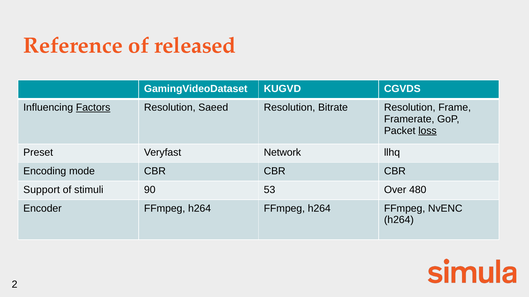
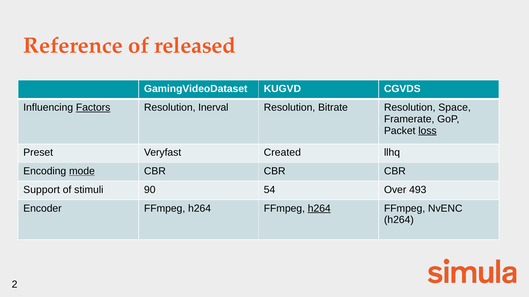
Saeed: Saeed -> Inerval
Frame: Frame -> Space
Network: Network -> Created
mode underline: none -> present
53: 53 -> 54
480: 480 -> 493
h264 at (319, 209) underline: none -> present
